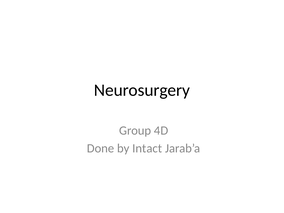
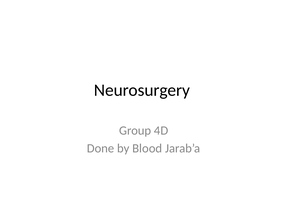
Intact: Intact -> Blood
